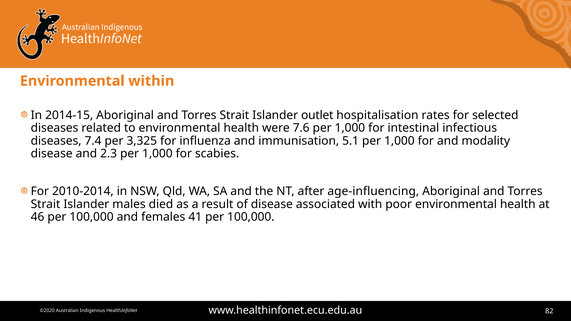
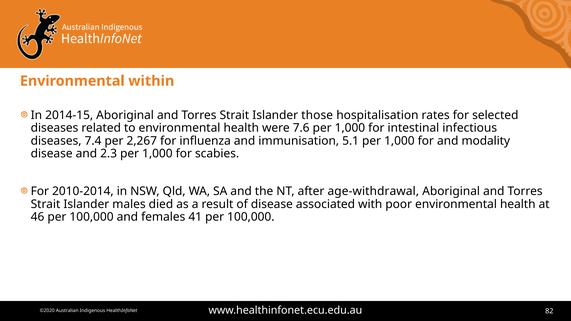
outlet: outlet -> those
3,325: 3,325 -> 2,267
age-influencing: age-influencing -> age-withdrawal
